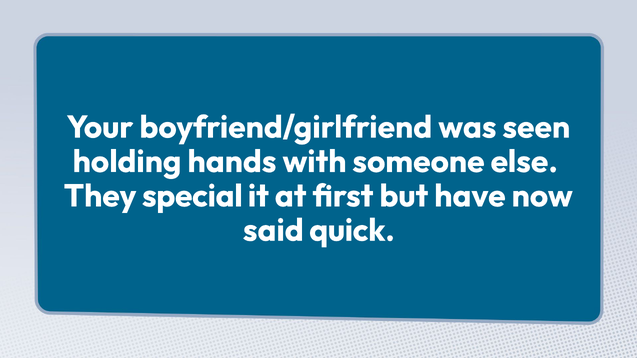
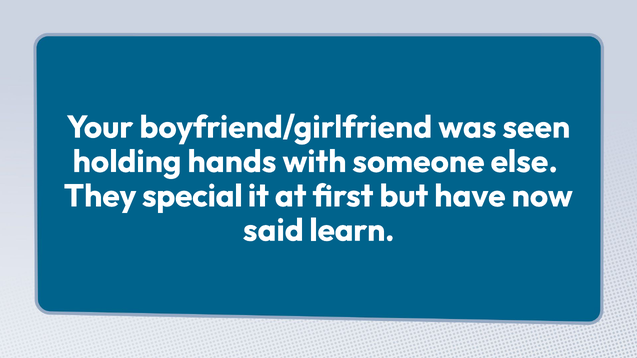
quick: quick -> learn
